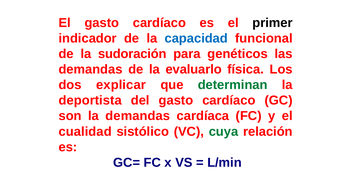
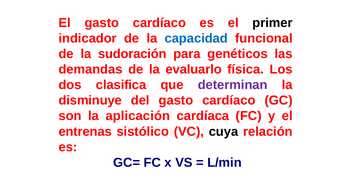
explicar: explicar -> clasifica
determinan colour: green -> purple
deportista: deportista -> disminuye
la demandas: demandas -> aplicación
cualidad: cualidad -> entrenas
cuya colour: green -> black
